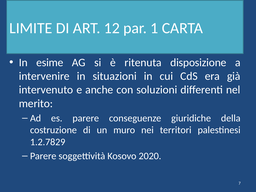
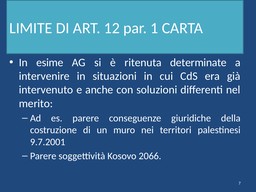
disposizione: disposizione -> determinate
1.2.7829: 1.2.7829 -> 9.7.2001
2020: 2020 -> 2066
